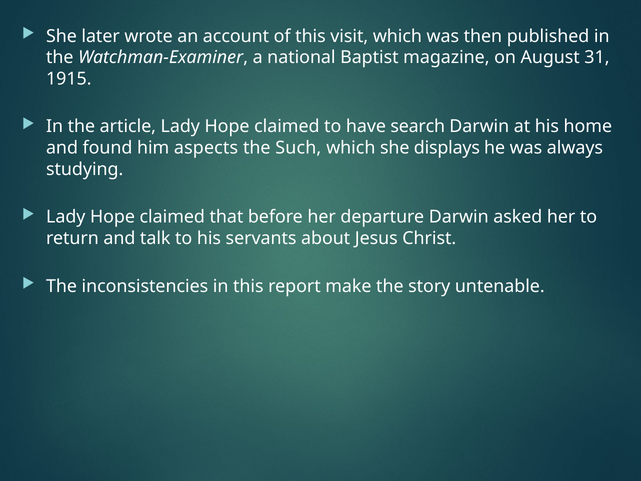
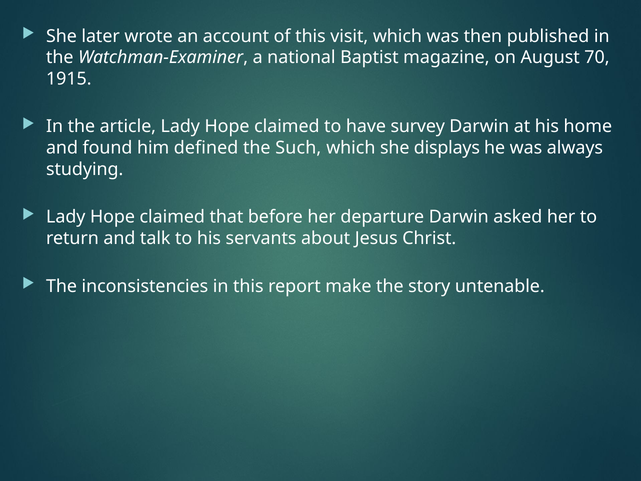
31: 31 -> 70
search: search -> survey
aspects: aspects -> defined
